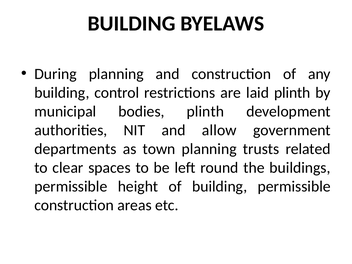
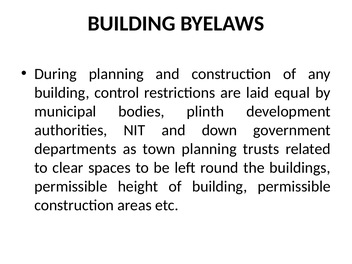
laid plinth: plinth -> equal
allow: allow -> down
